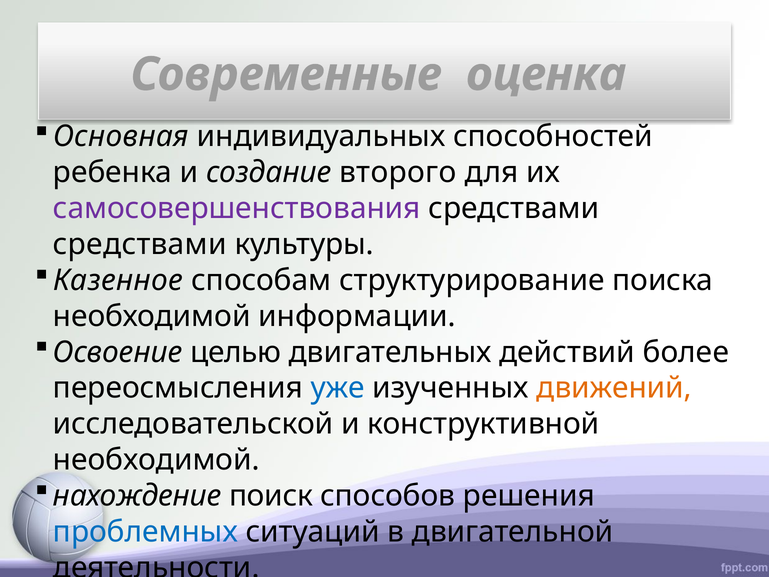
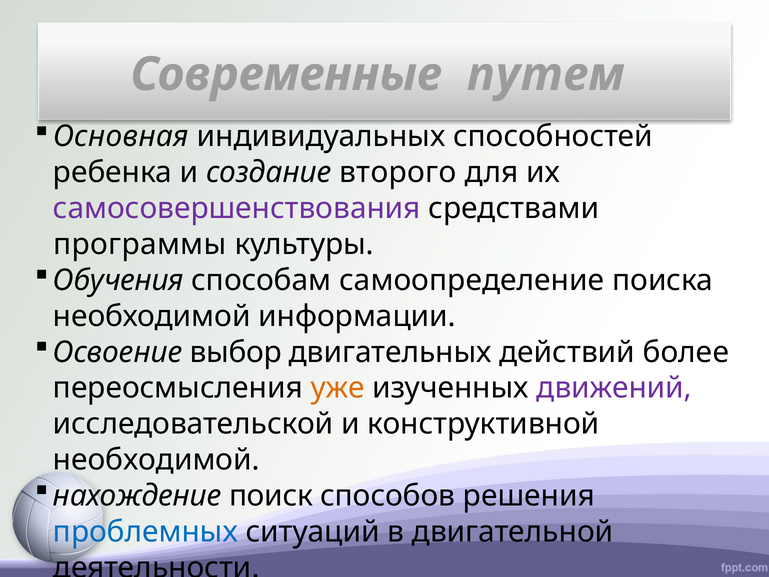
оценка: оценка -> путем
средствами at (140, 244): средствами -> программы
Казенное: Казенное -> Обучения
структурирование: структурирование -> самоопределение
целью: целью -> выбор
уже colour: blue -> orange
движений colour: orange -> purple
